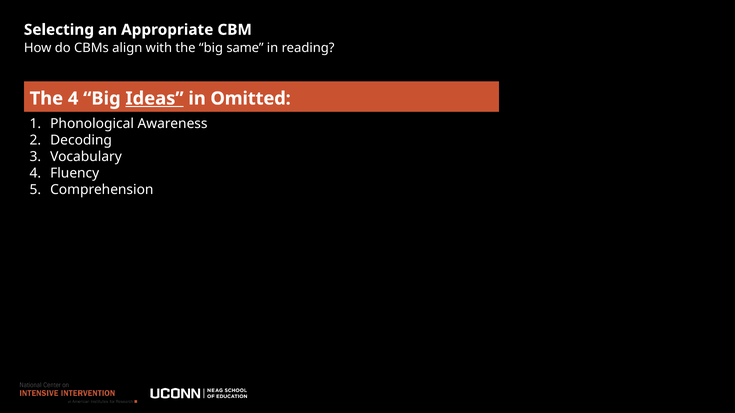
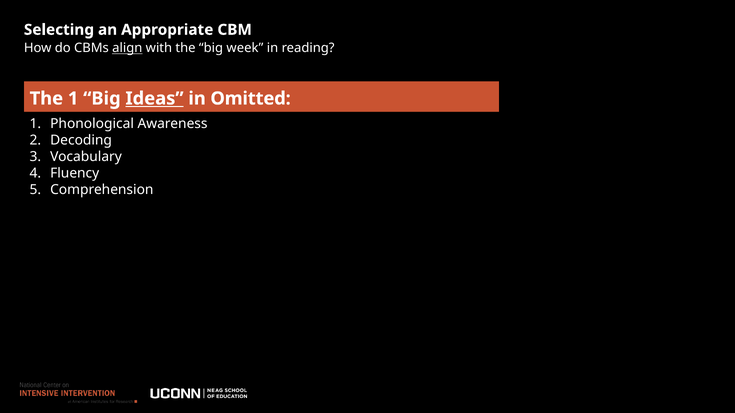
align underline: none -> present
same: same -> week
The 4: 4 -> 1
